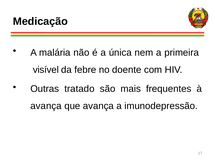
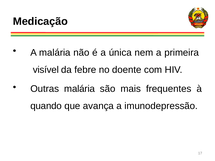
Outras tratado: tratado -> malária
avança at (46, 106): avança -> quando
